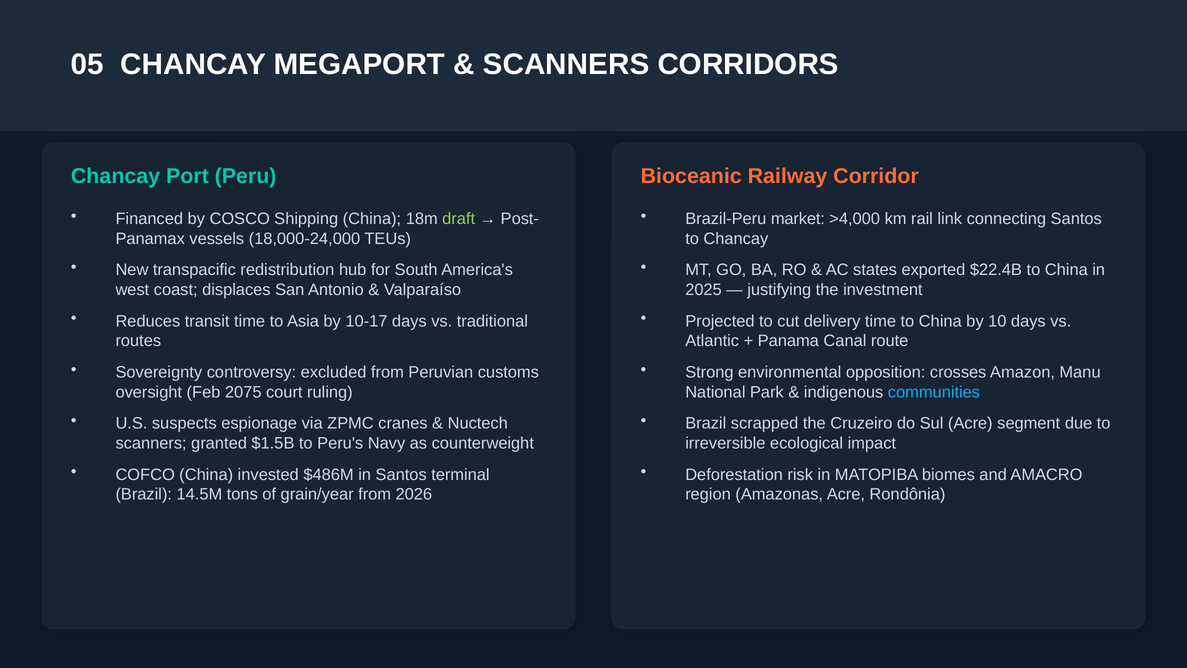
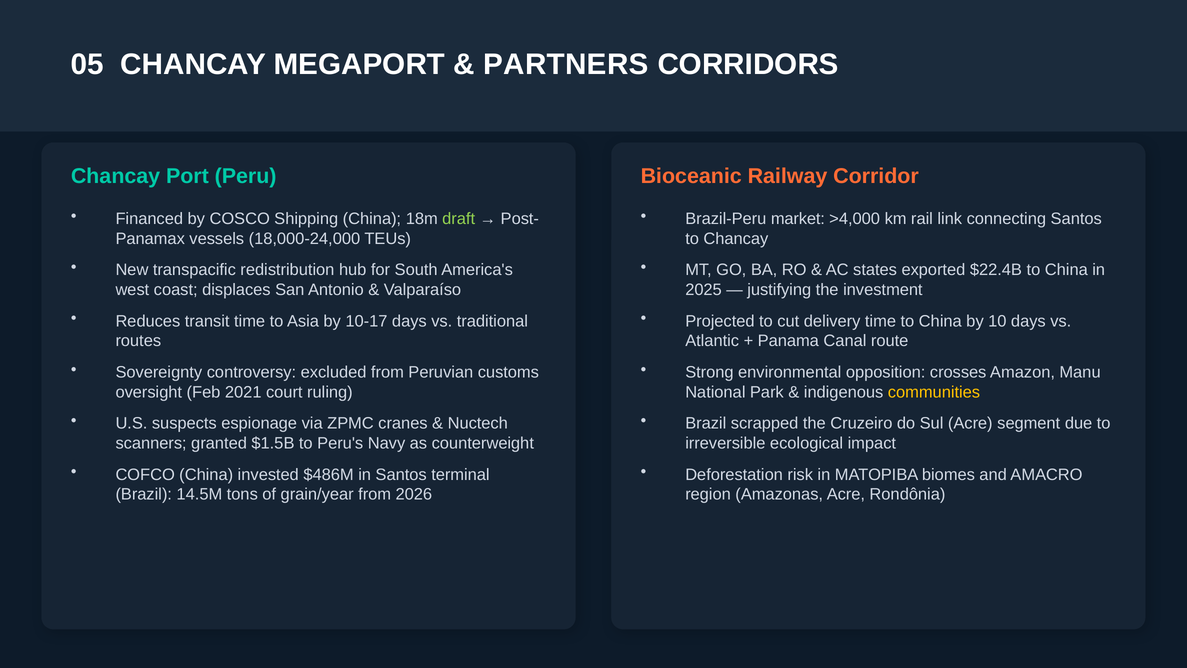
SCANNERS at (566, 64): SCANNERS -> PARTNERS
2075: 2075 -> 2021
communities colour: light blue -> yellow
